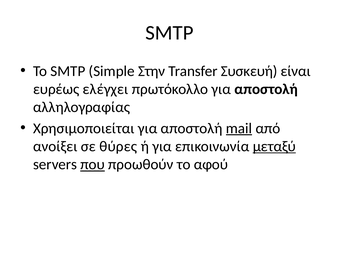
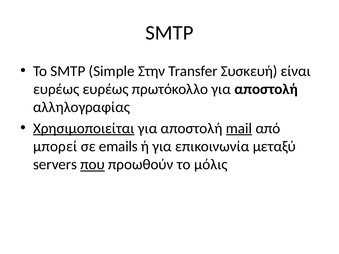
ευρέως ελέγχει: ελέγχει -> ευρέως
Χρησιμοποιείται underline: none -> present
ανοίξει: ανοίξει -> μπορεί
θύρες: θύρες -> emails
μεταξύ underline: present -> none
αφού: αφού -> μόλις
